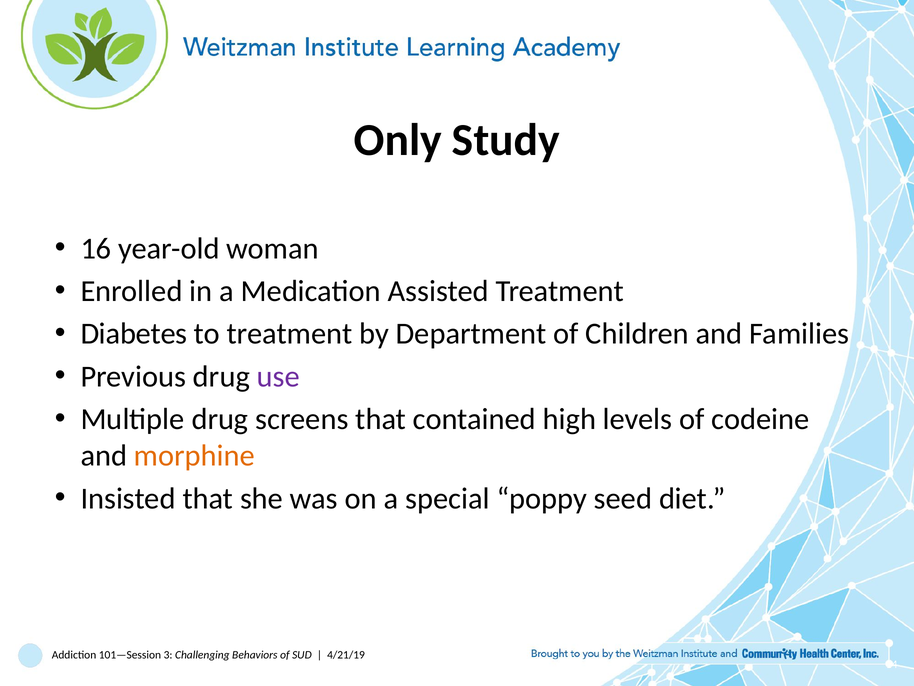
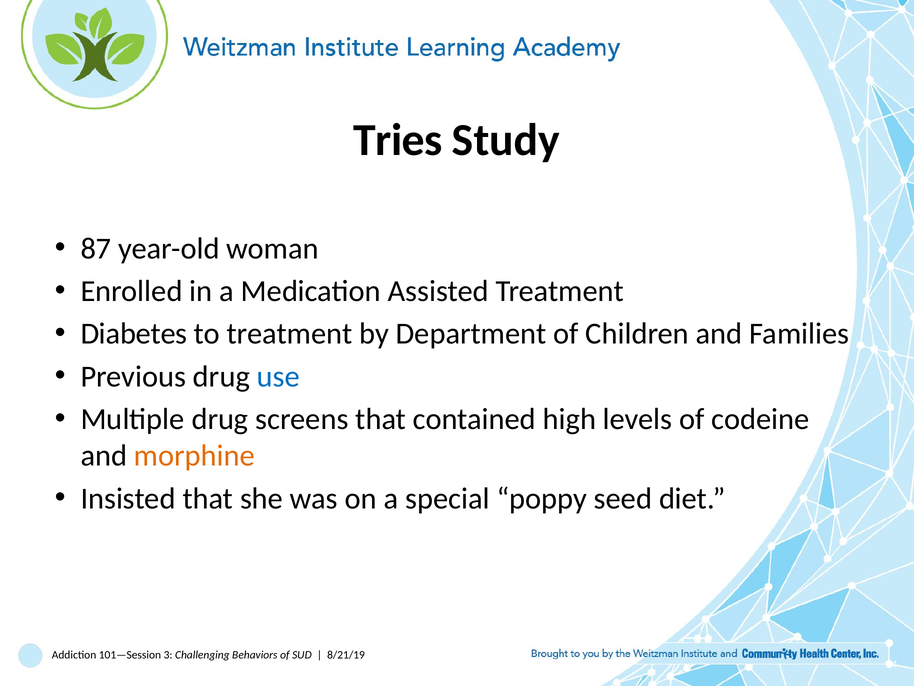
Only: Only -> Tries
16: 16 -> 87
use colour: purple -> blue
4/21/19: 4/21/19 -> 8/21/19
